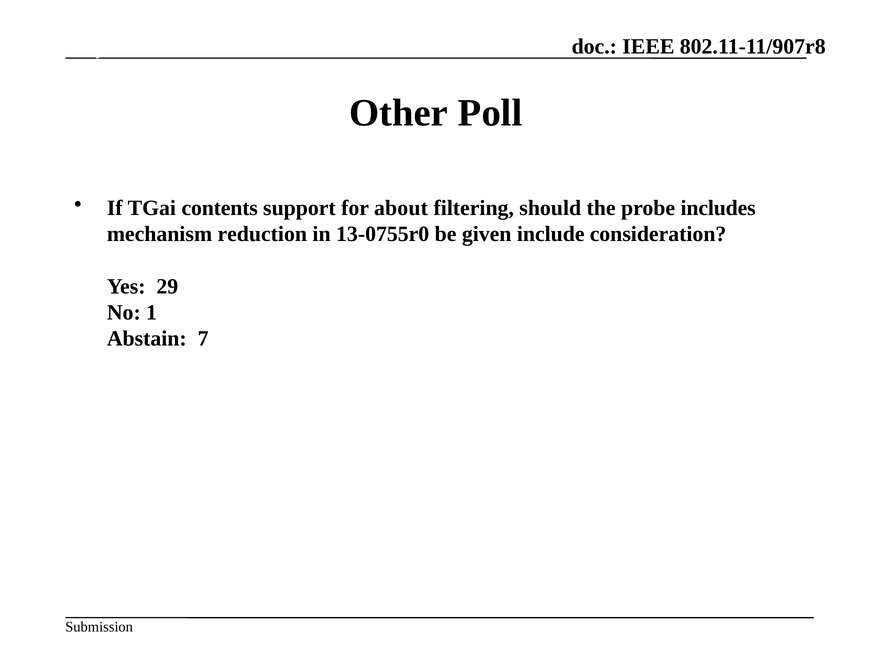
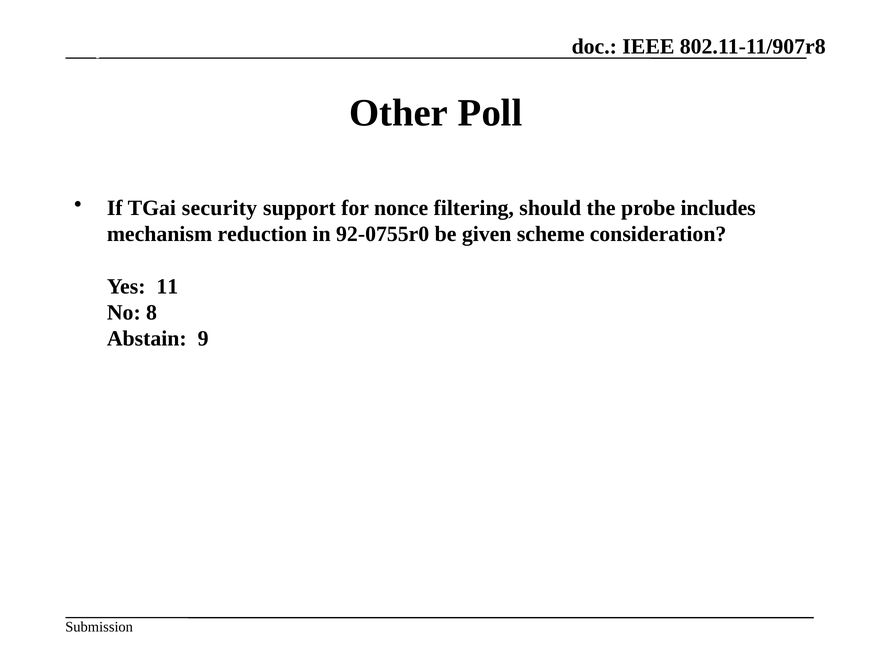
contents: contents -> security
about: about -> nonce
13-0755r0: 13-0755r0 -> 92-0755r0
include: include -> scheme
29: 29 -> 11
1: 1 -> 8
7: 7 -> 9
